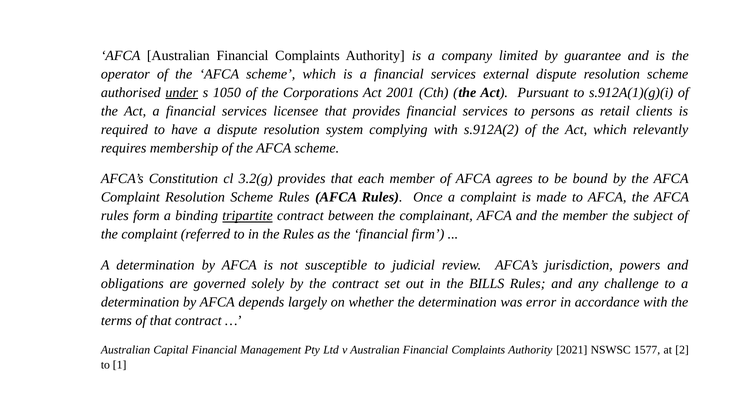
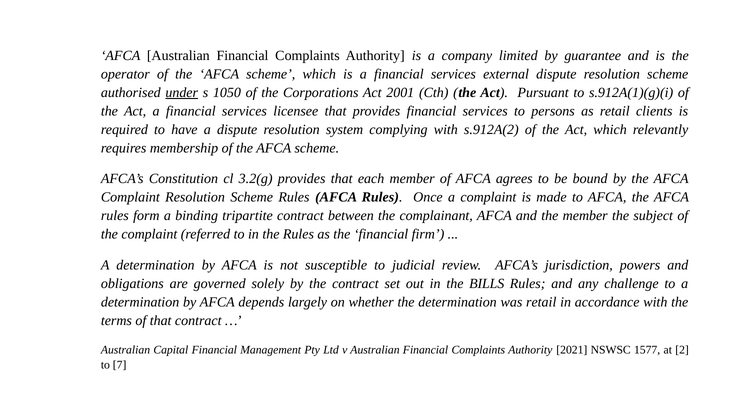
tripartite underline: present -> none
was error: error -> retail
1: 1 -> 7
